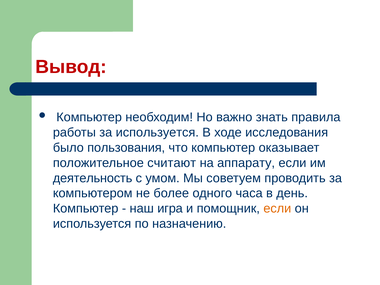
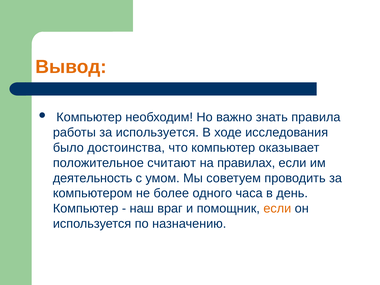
Вывод colour: red -> orange
пользования: пользования -> достоинства
аппарату: аппарату -> правилах
игра: игра -> враг
